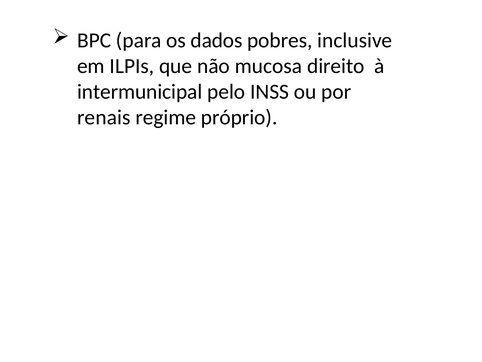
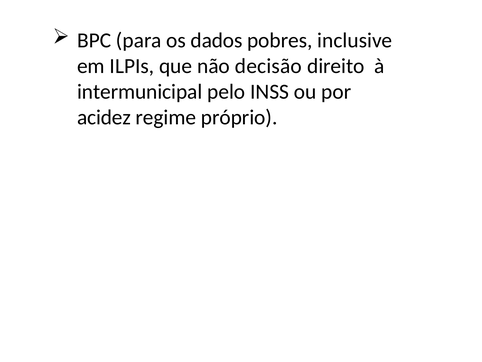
mucosa: mucosa -> decisão
renais: renais -> acidez
